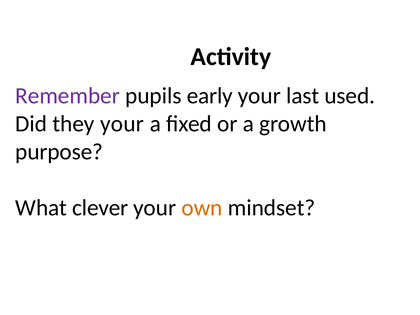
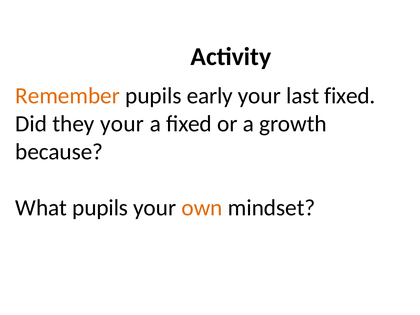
Remember colour: purple -> orange
last used: used -> fixed
purpose: purpose -> because
What clever: clever -> pupils
